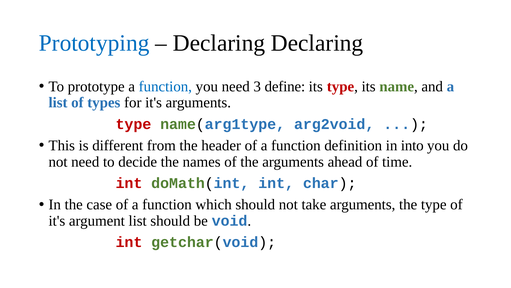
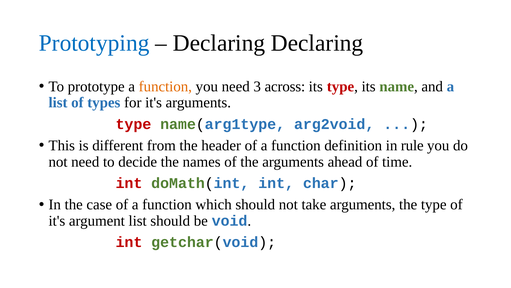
function at (165, 86) colour: blue -> orange
define: define -> across
into: into -> rule
